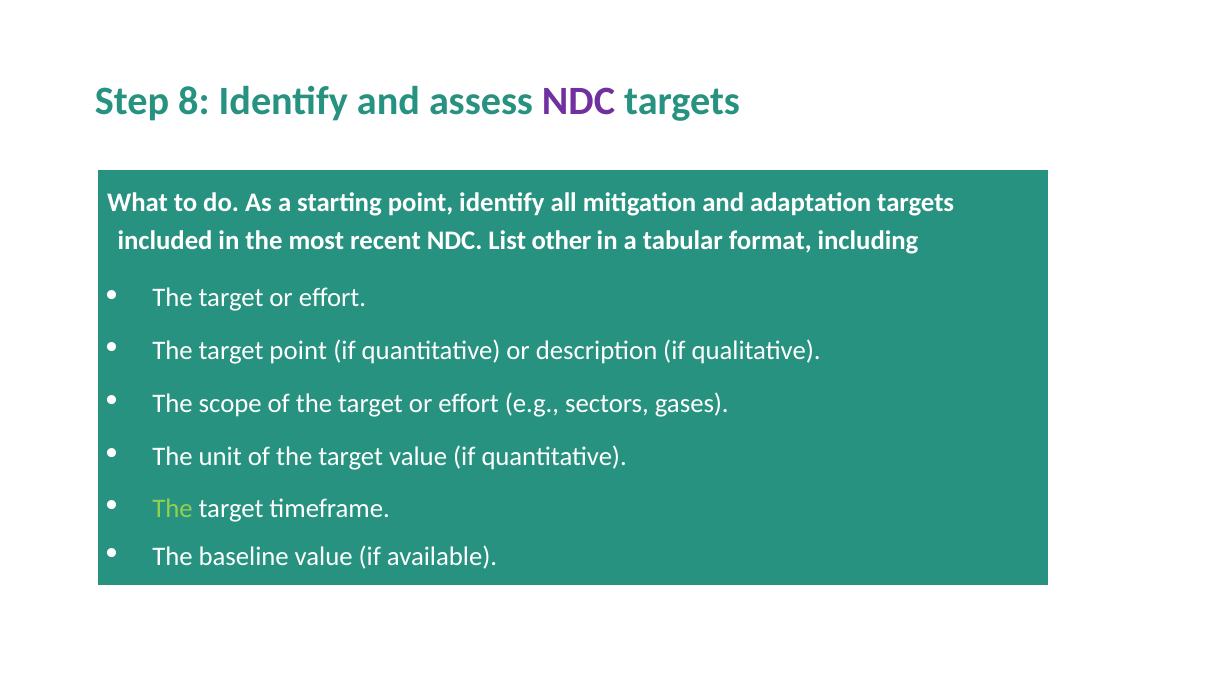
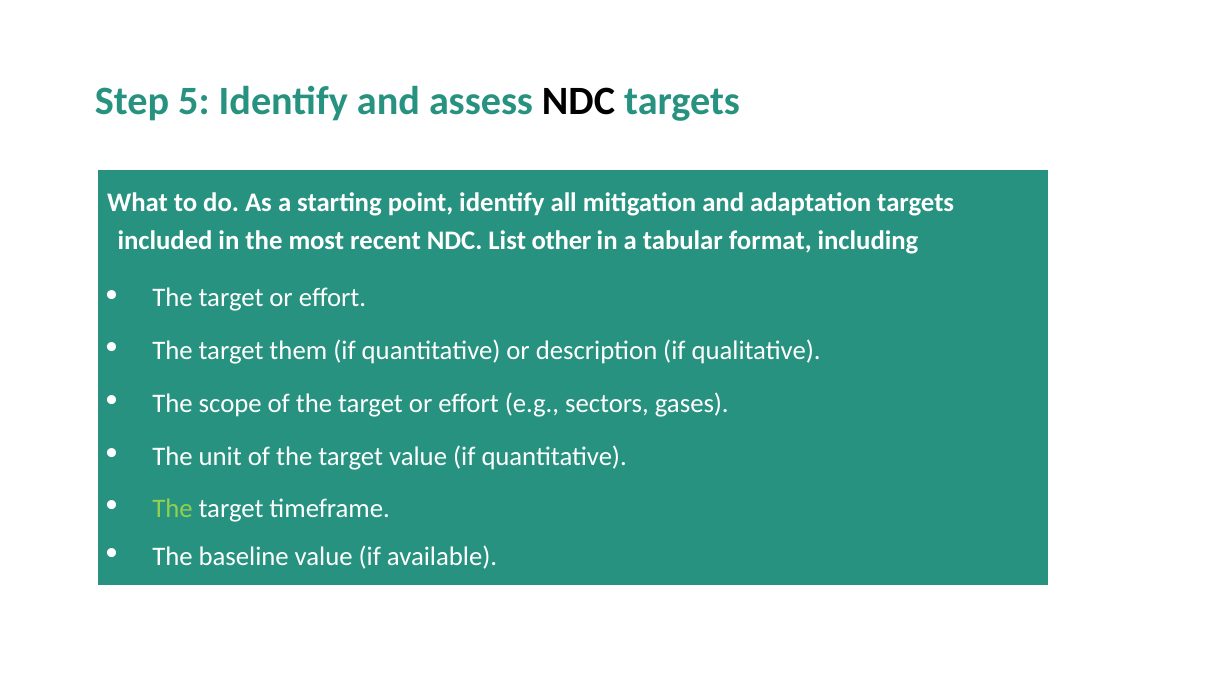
8: 8 -> 5
NDC at (579, 101) colour: purple -> black
target point: point -> them
